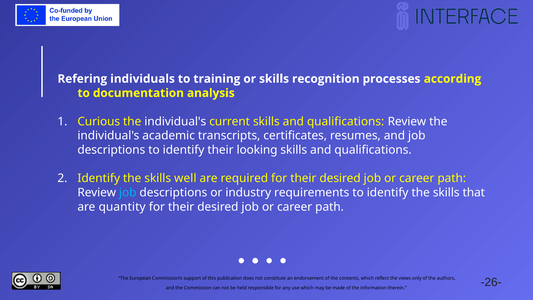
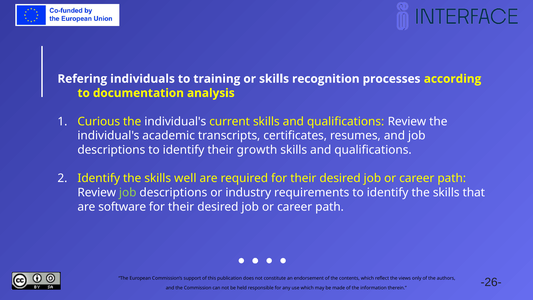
looking: looking -> growth
job at (128, 192) colour: light blue -> light green
quantity: quantity -> software
